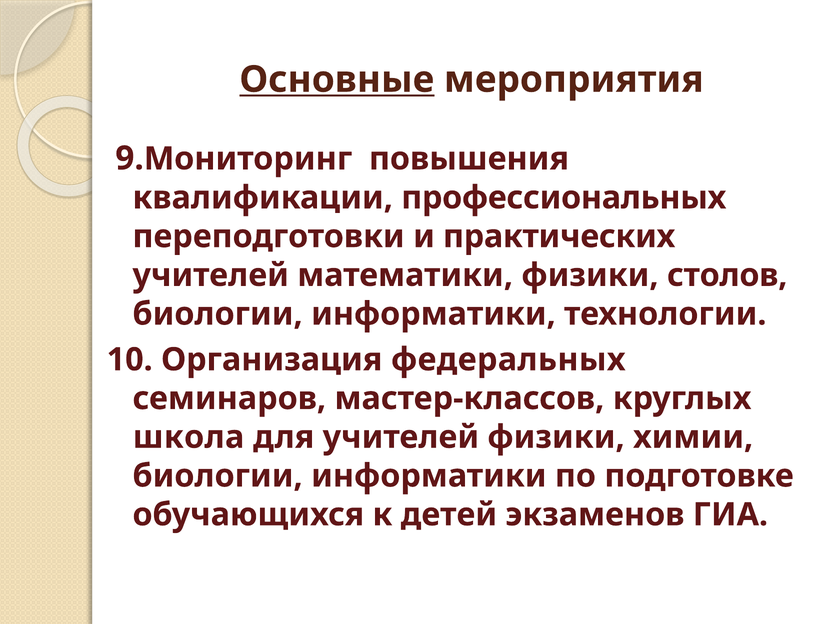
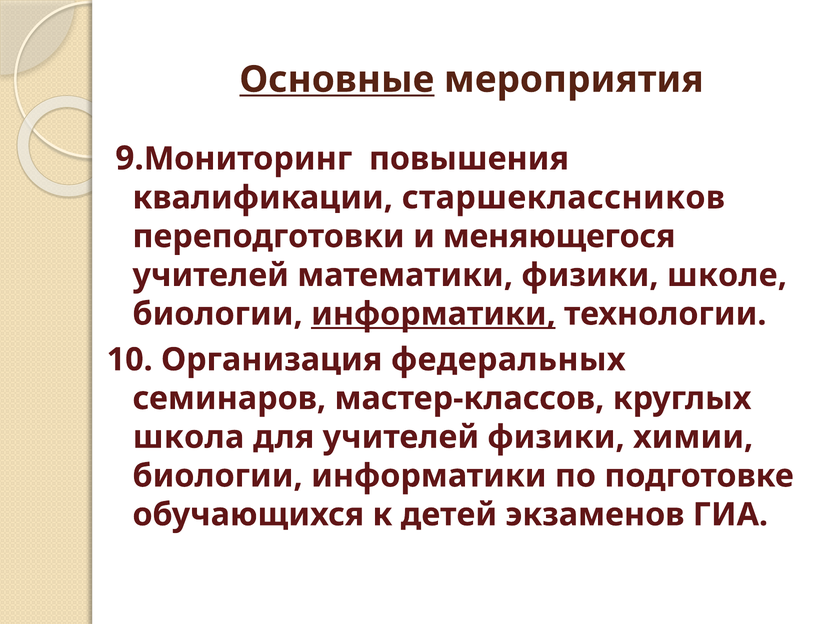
профессиональных: профессиональных -> старшеклассников
практических: практических -> меняющегося
столов: столов -> школе
информатики at (433, 314) underline: none -> present
